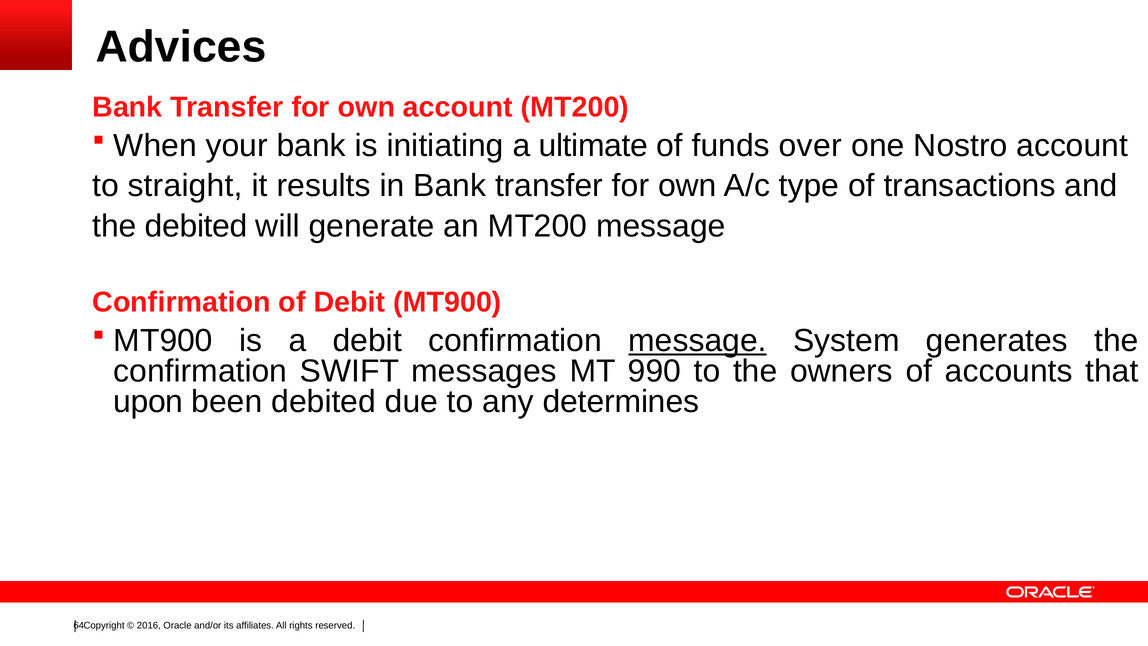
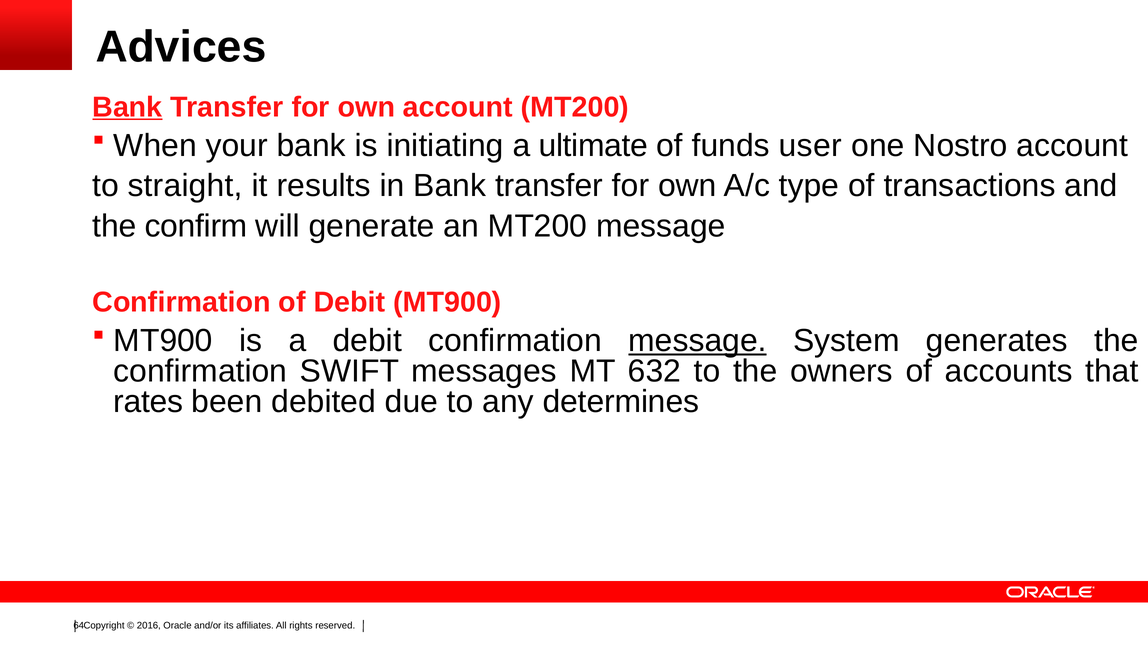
Bank at (127, 107) underline: none -> present
over: over -> user
the debited: debited -> confirm
990: 990 -> 632
upon: upon -> rates
